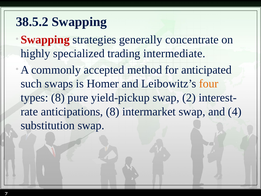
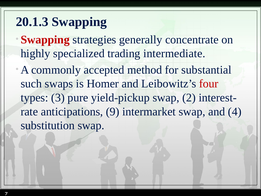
38.5.2: 38.5.2 -> 20.1.3
anticipated: anticipated -> substantial
four colour: orange -> red
types 8: 8 -> 3
anticipations 8: 8 -> 9
